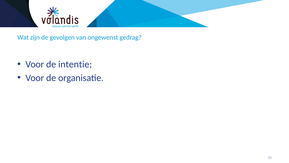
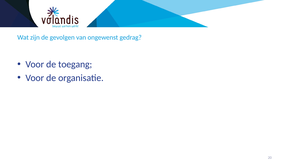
intentie: intentie -> toegang
